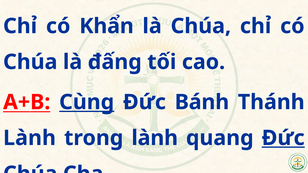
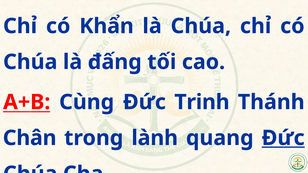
Cùng underline: present -> none
Bánh: Bánh -> Trinh
Lành at (30, 138): Lành -> Chân
